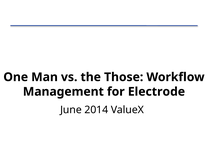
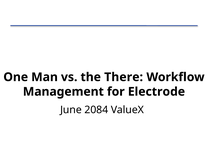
Those: Those -> There
2014: 2014 -> 2084
